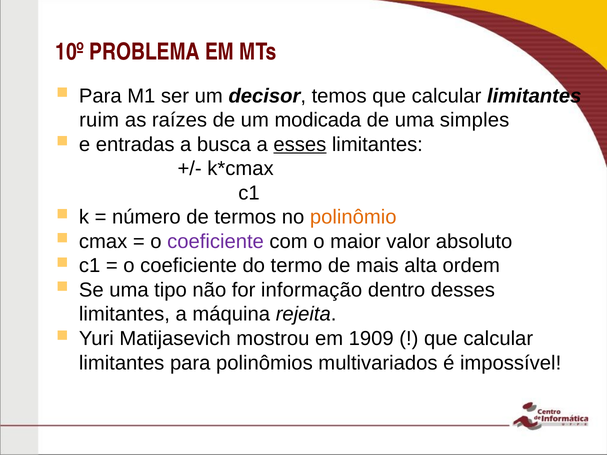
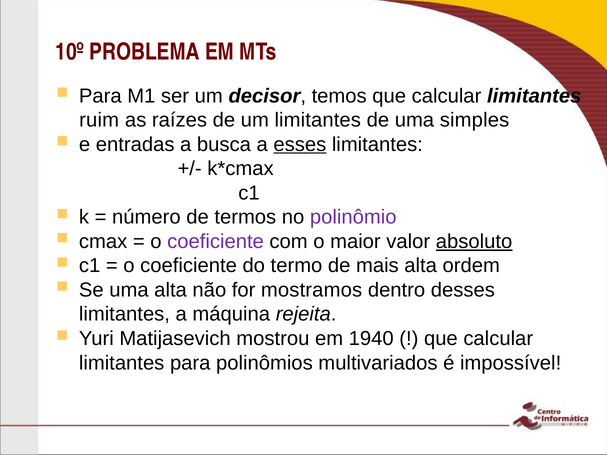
um modicada: modicada -> limitantes
polinômio colour: orange -> purple
absoluto underline: none -> present
uma tipo: tipo -> alta
informação: informação -> mostramos
1909: 1909 -> 1940
